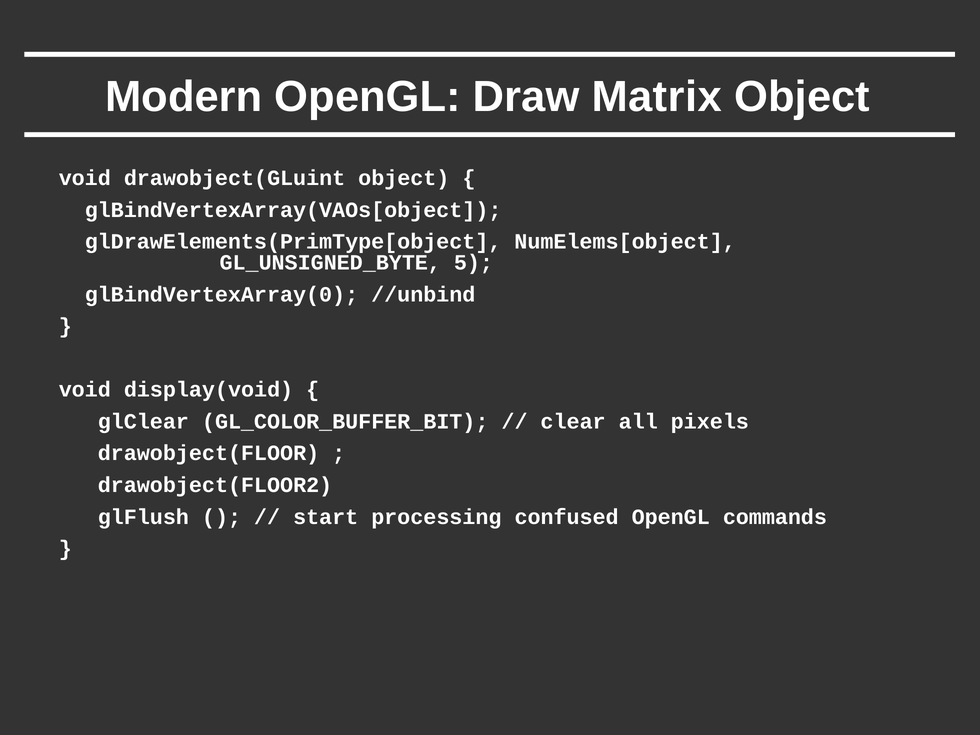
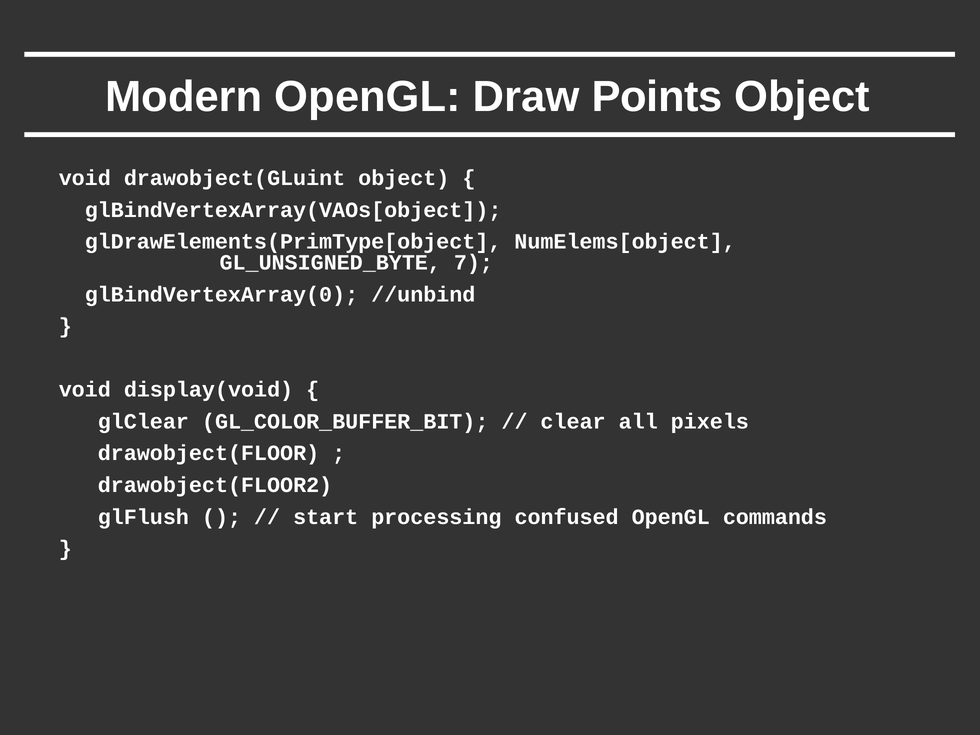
Matrix: Matrix -> Points
5: 5 -> 7
